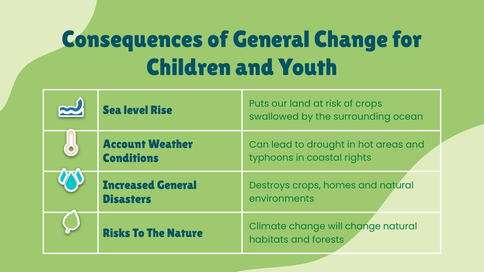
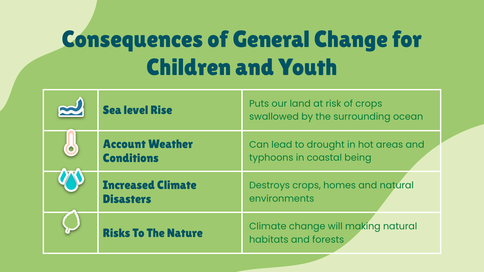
rights: rights -> being
Increased General: General -> Climate
will change: change -> making
